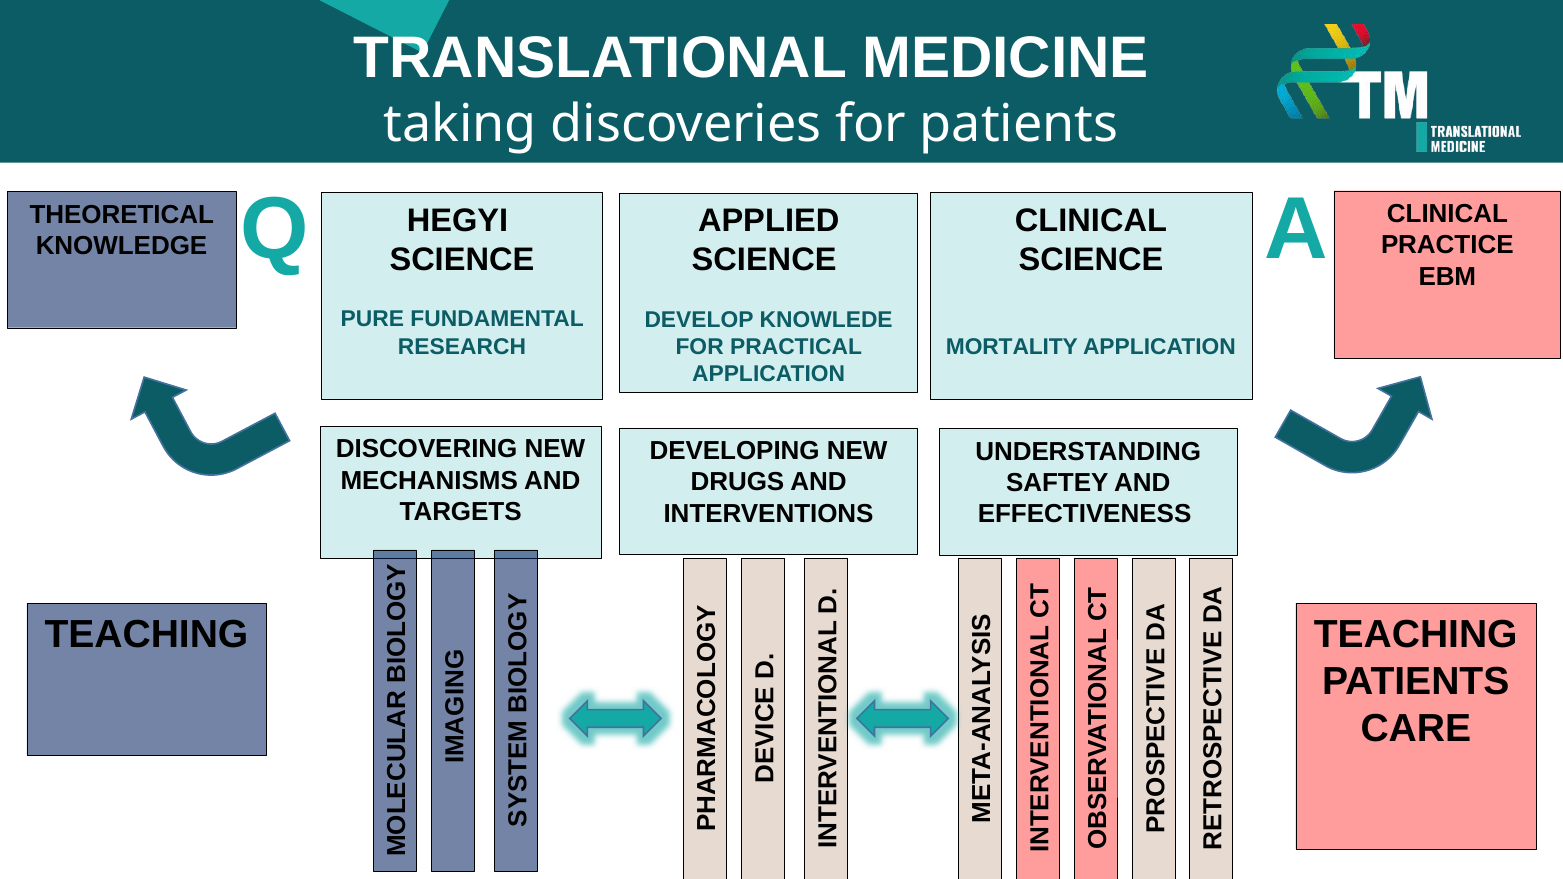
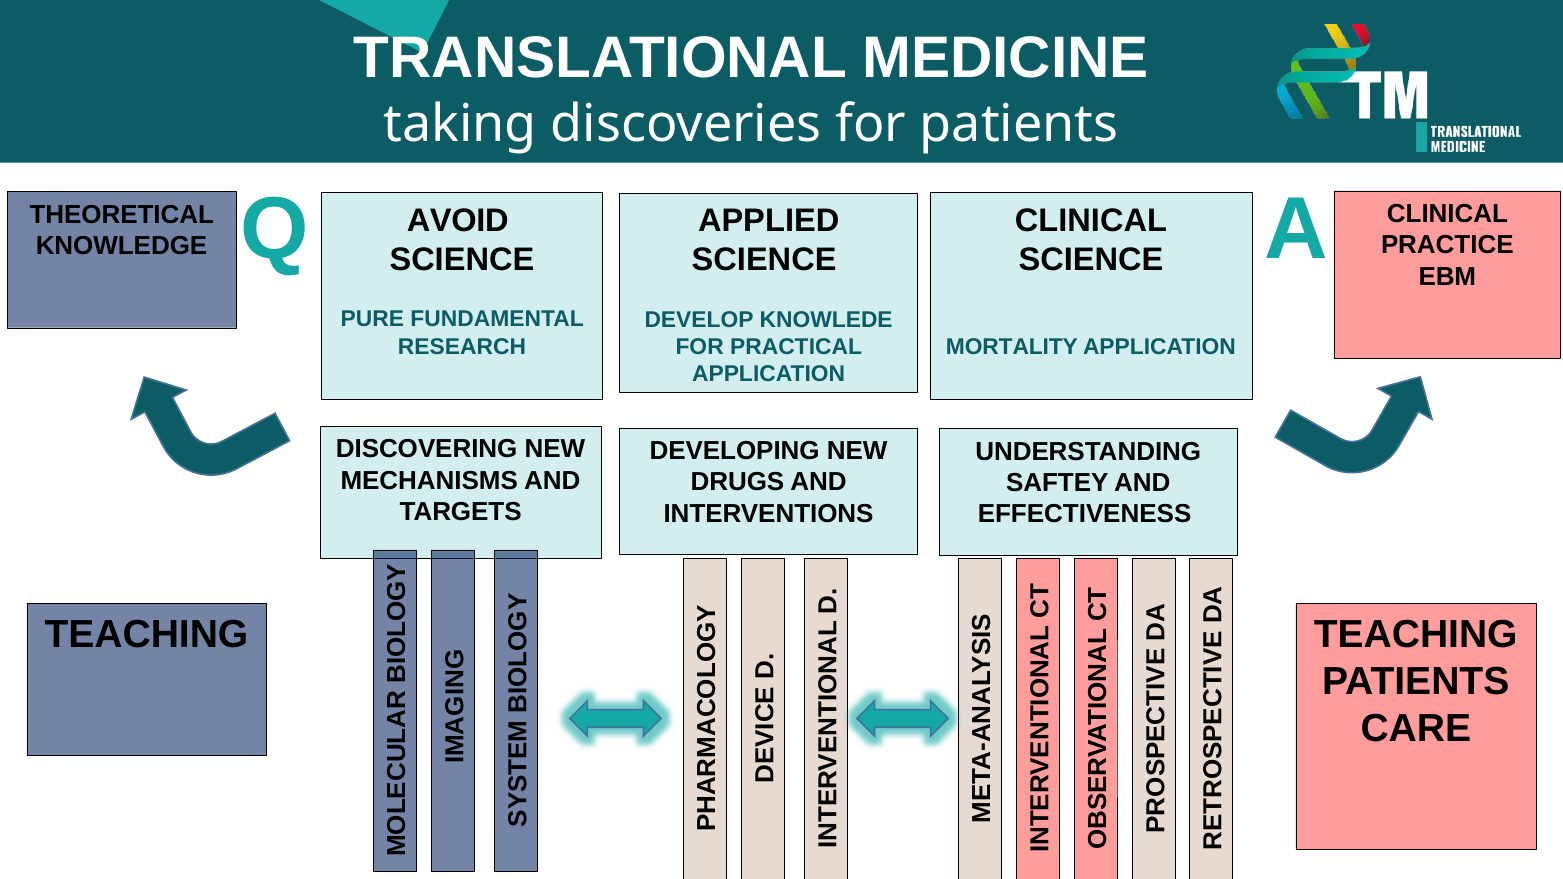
HEGYI: HEGYI -> AVOID
